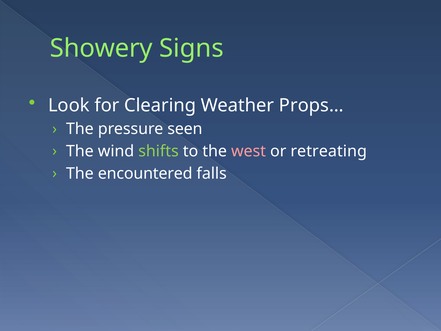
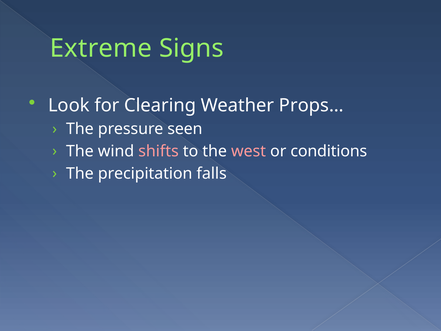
Showery: Showery -> Extreme
shifts colour: light green -> pink
retreating: retreating -> conditions
encountered: encountered -> precipitation
